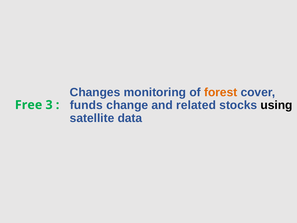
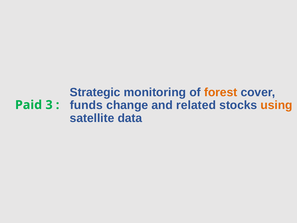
Changes: Changes -> Strategic
using colour: black -> orange
Free: Free -> Paid
